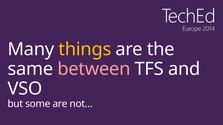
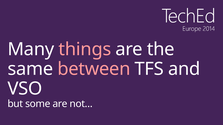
things colour: yellow -> pink
